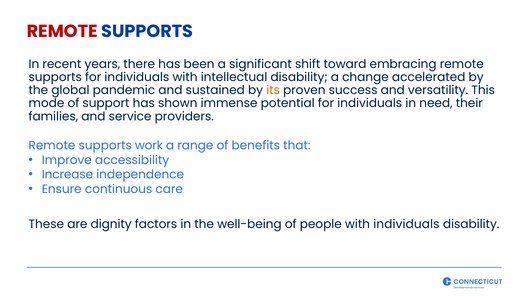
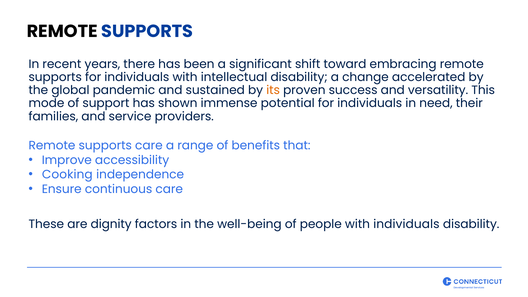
REMOTE at (62, 31) colour: red -> black
supports work: work -> care
Increase: Increase -> Cooking
